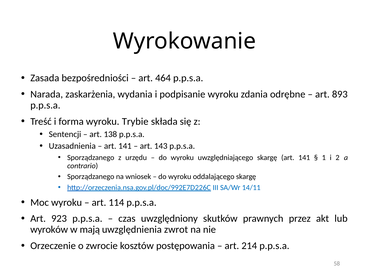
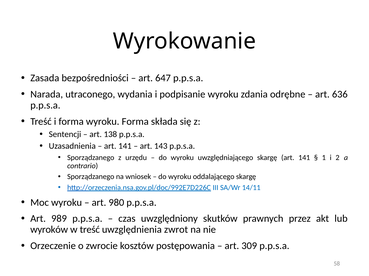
464: 464 -> 647
zaskarżenia: zaskarżenia -> utraconego
893: 893 -> 636
wyroku Trybie: Trybie -> Forma
114: 114 -> 980
923: 923 -> 989
w mają: mają -> treść
214: 214 -> 309
